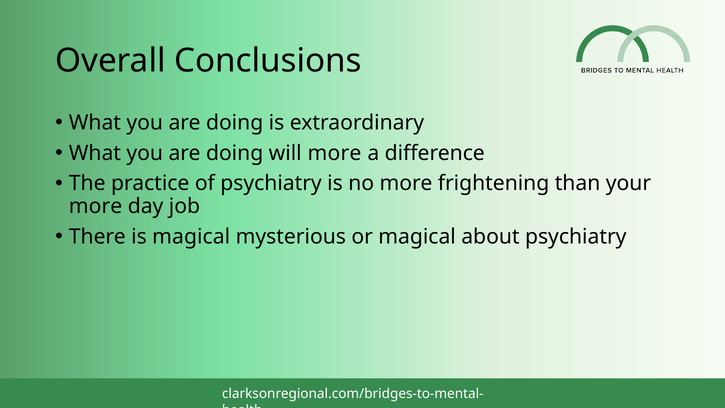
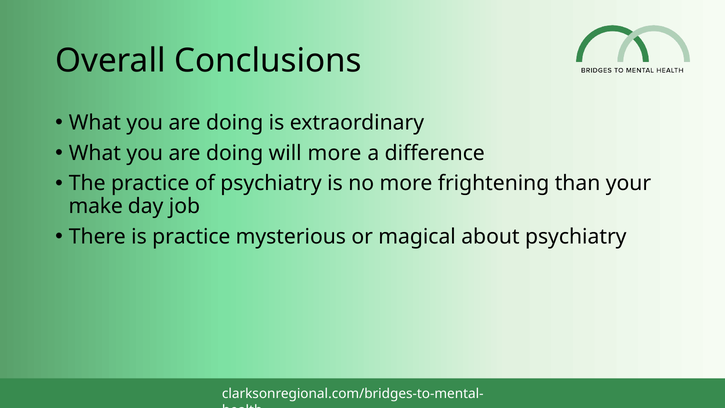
more at (96, 206): more -> make
is magical: magical -> practice
